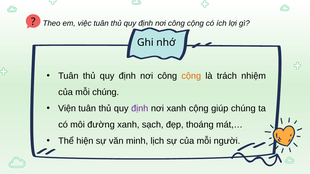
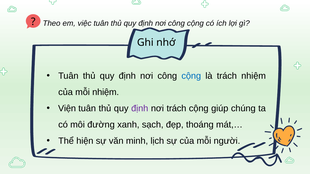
cộng at (191, 76) colour: orange -> blue
mỗi chúng: chúng -> nhiệm
nơi xanh: xanh -> trách
